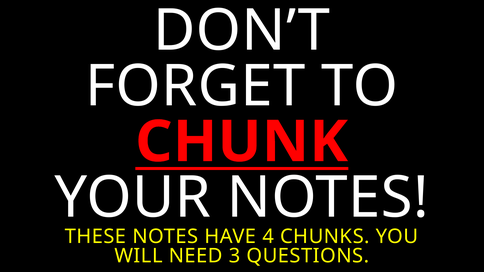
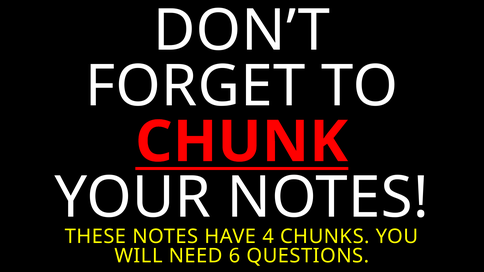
3: 3 -> 6
